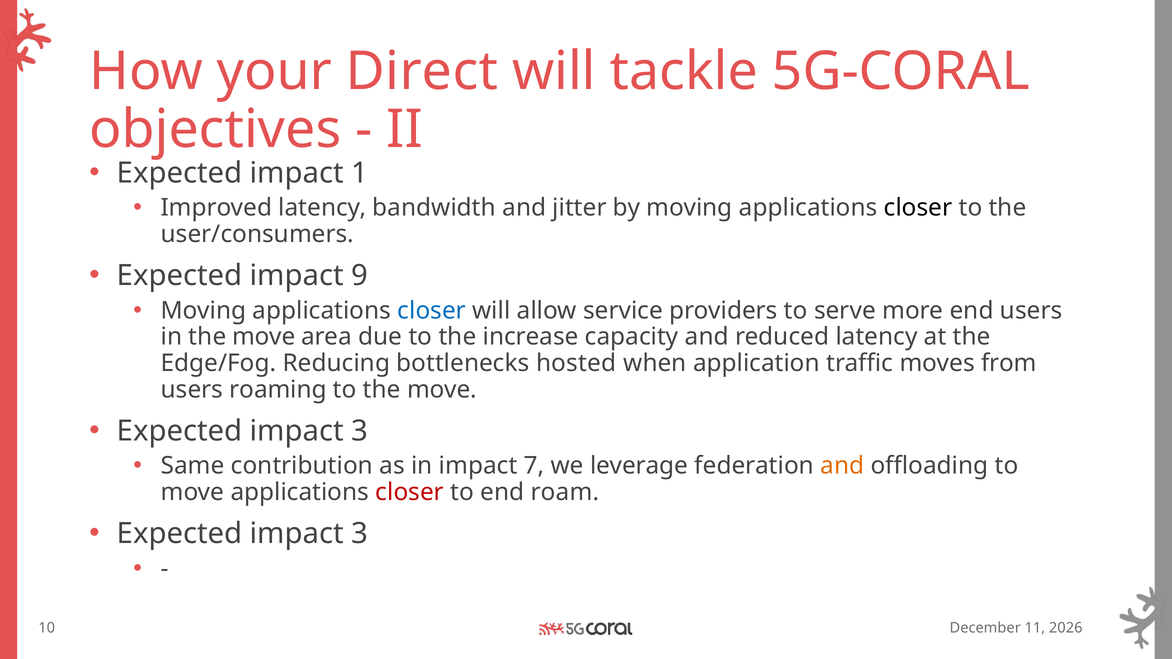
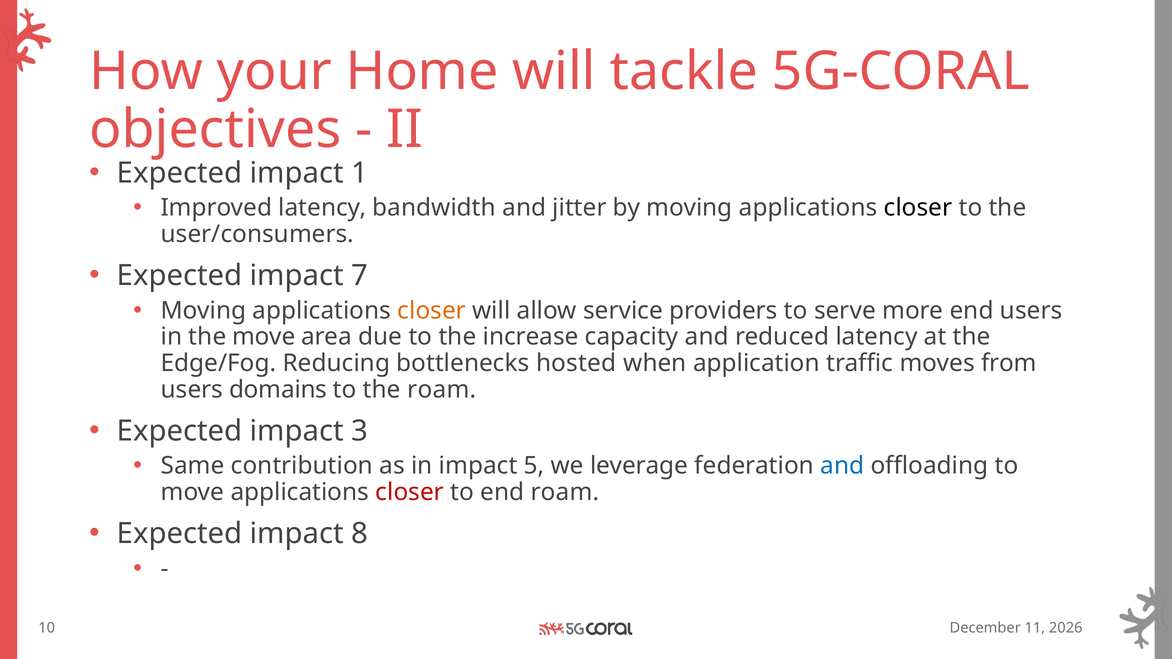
Direct: Direct -> Home
9: 9 -> 7
closer at (432, 311) colour: blue -> orange
roaming: roaming -> domains
to the move: move -> roam
7: 7 -> 5
and at (842, 466) colour: orange -> blue
3 at (360, 534): 3 -> 8
